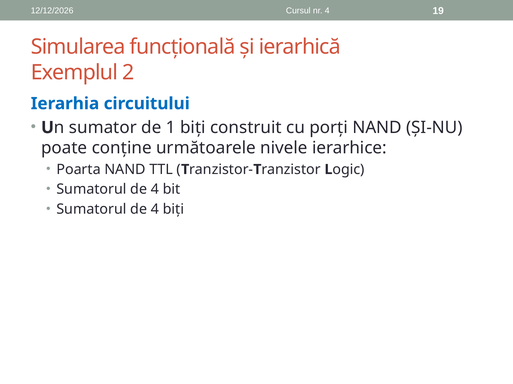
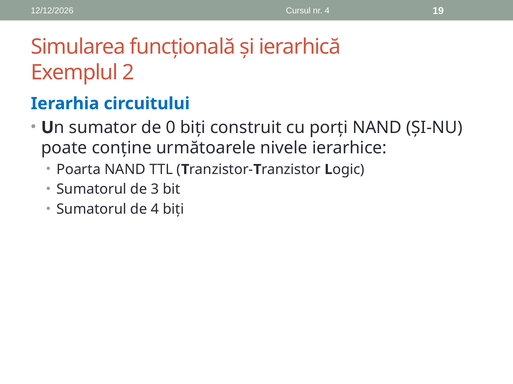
1: 1 -> 0
4 at (155, 190): 4 -> 3
